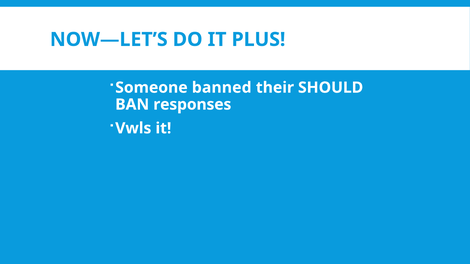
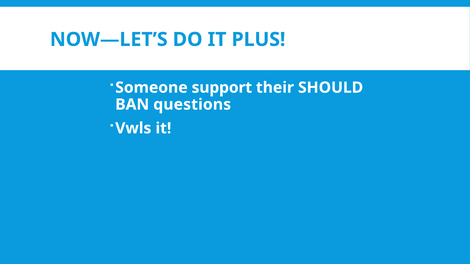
banned: banned -> support
responses: responses -> questions
